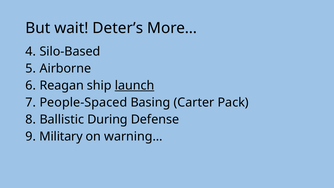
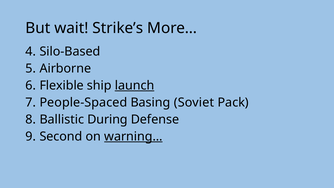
Deter’s: Deter’s -> Strike’s
Reagan: Reagan -> Flexible
Carter: Carter -> Soviet
Military: Military -> Second
warning… underline: none -> present
